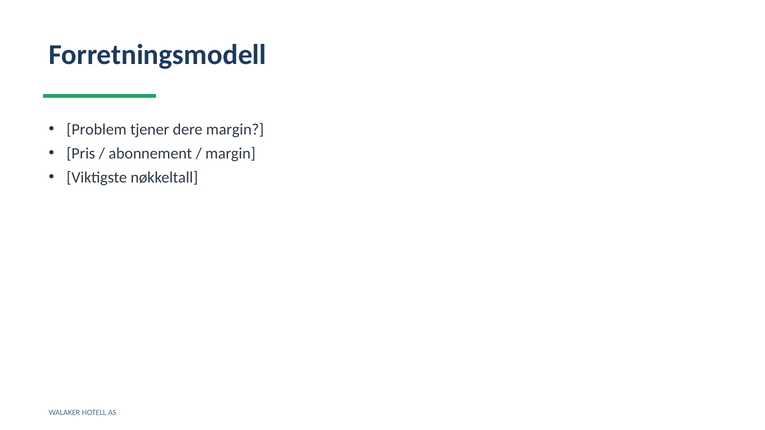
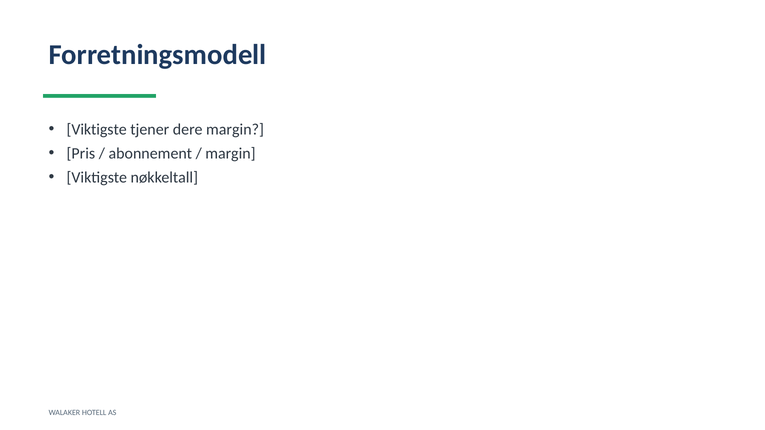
Problem at (97, 130): Problem -> Viktigste
